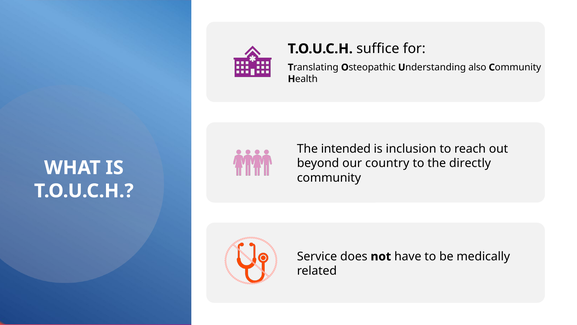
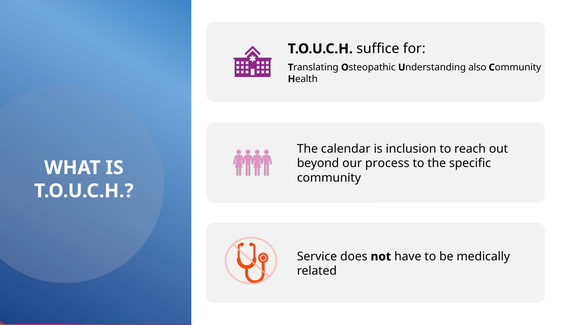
intended: intended -> calendar
country: country -> process
directly: directly -> specific
